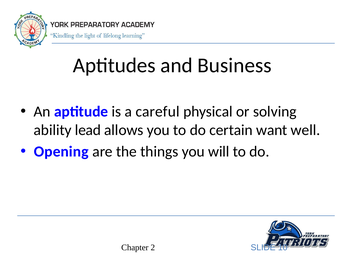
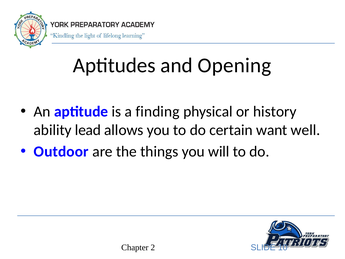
Business: Business -> Opening
careful: careful -> finding
solving: solving -> history
Opening: Opening -> Outdoor
